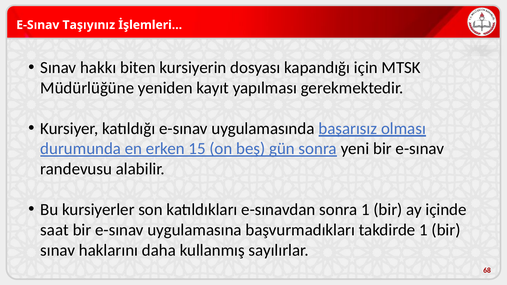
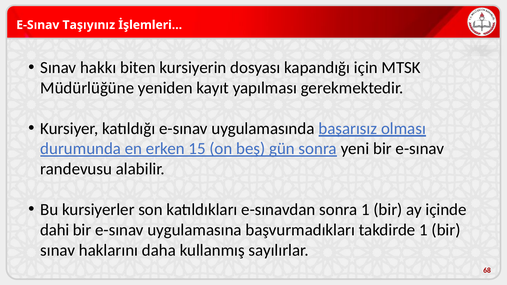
saat: saat -> dahi
